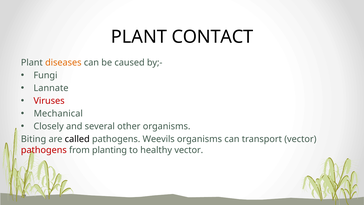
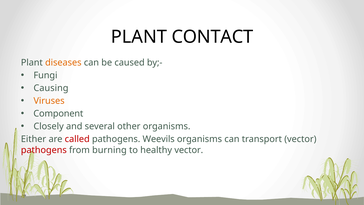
Lannate: Lannate -> Causing
Viruses colour: red -> orange
Mechanical: Mechanical -> Component
Biting: Biting -> Either
called colour: black -> red
planting: planting -> burning
